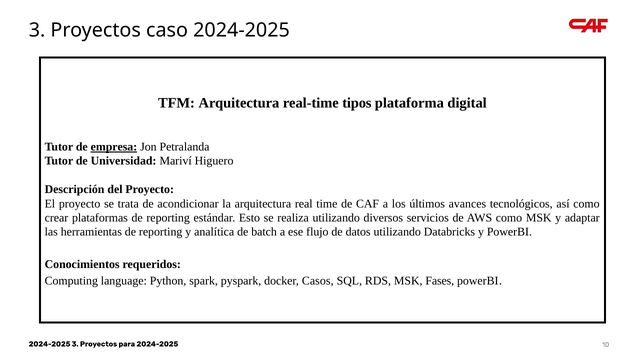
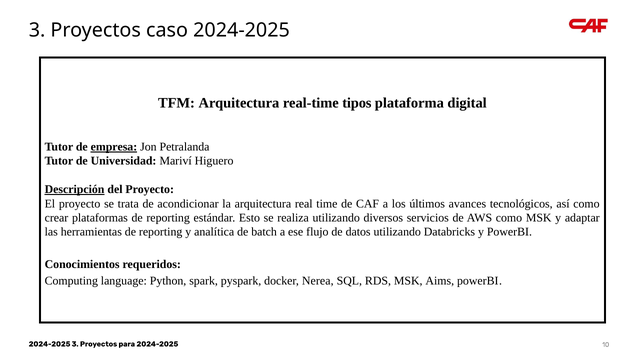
Descripción underline: none -> present
Casos: Casos -> Nerea
Fases: Fases -> Aims
